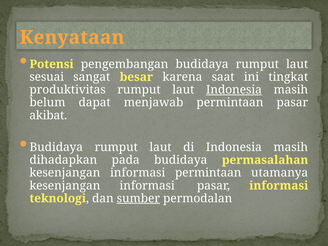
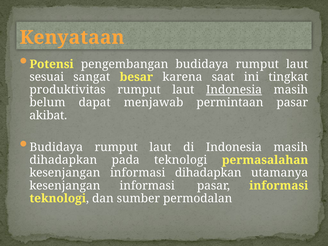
pada budidaya: budidaya -> teknologi
informasi permintaan: permintaan -> dihadapkan
sumber underline: present -> none
